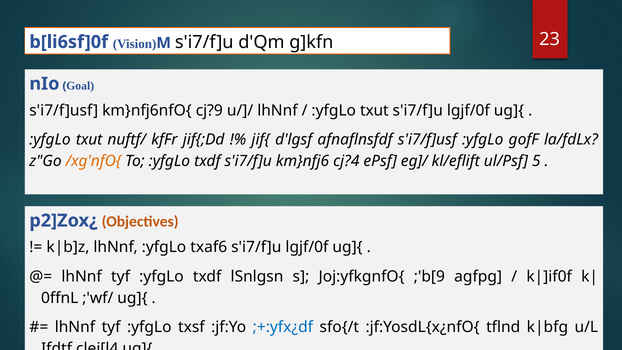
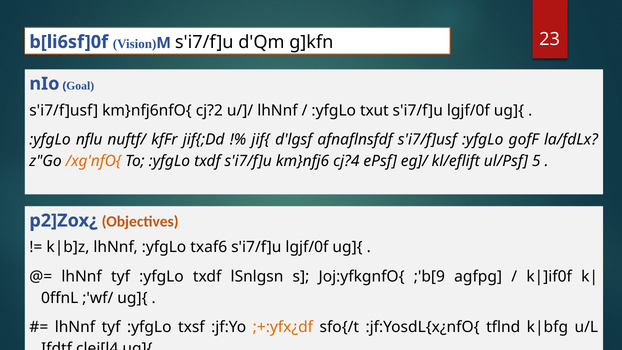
cj?9: cj?9 -> cj?2
txut at (89, 140): txut -> nflu
;+:yfx¿df colour: blue -> orange
